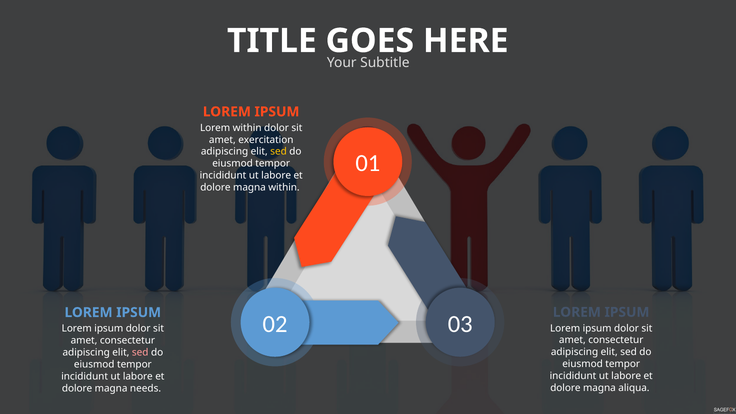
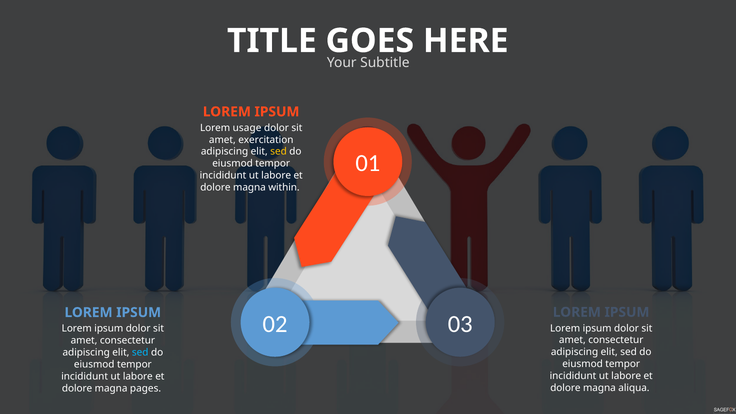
Lorem within: within -> usage
sed at (140, 352) colour: pink -> light blue
needs: needs -> pages
